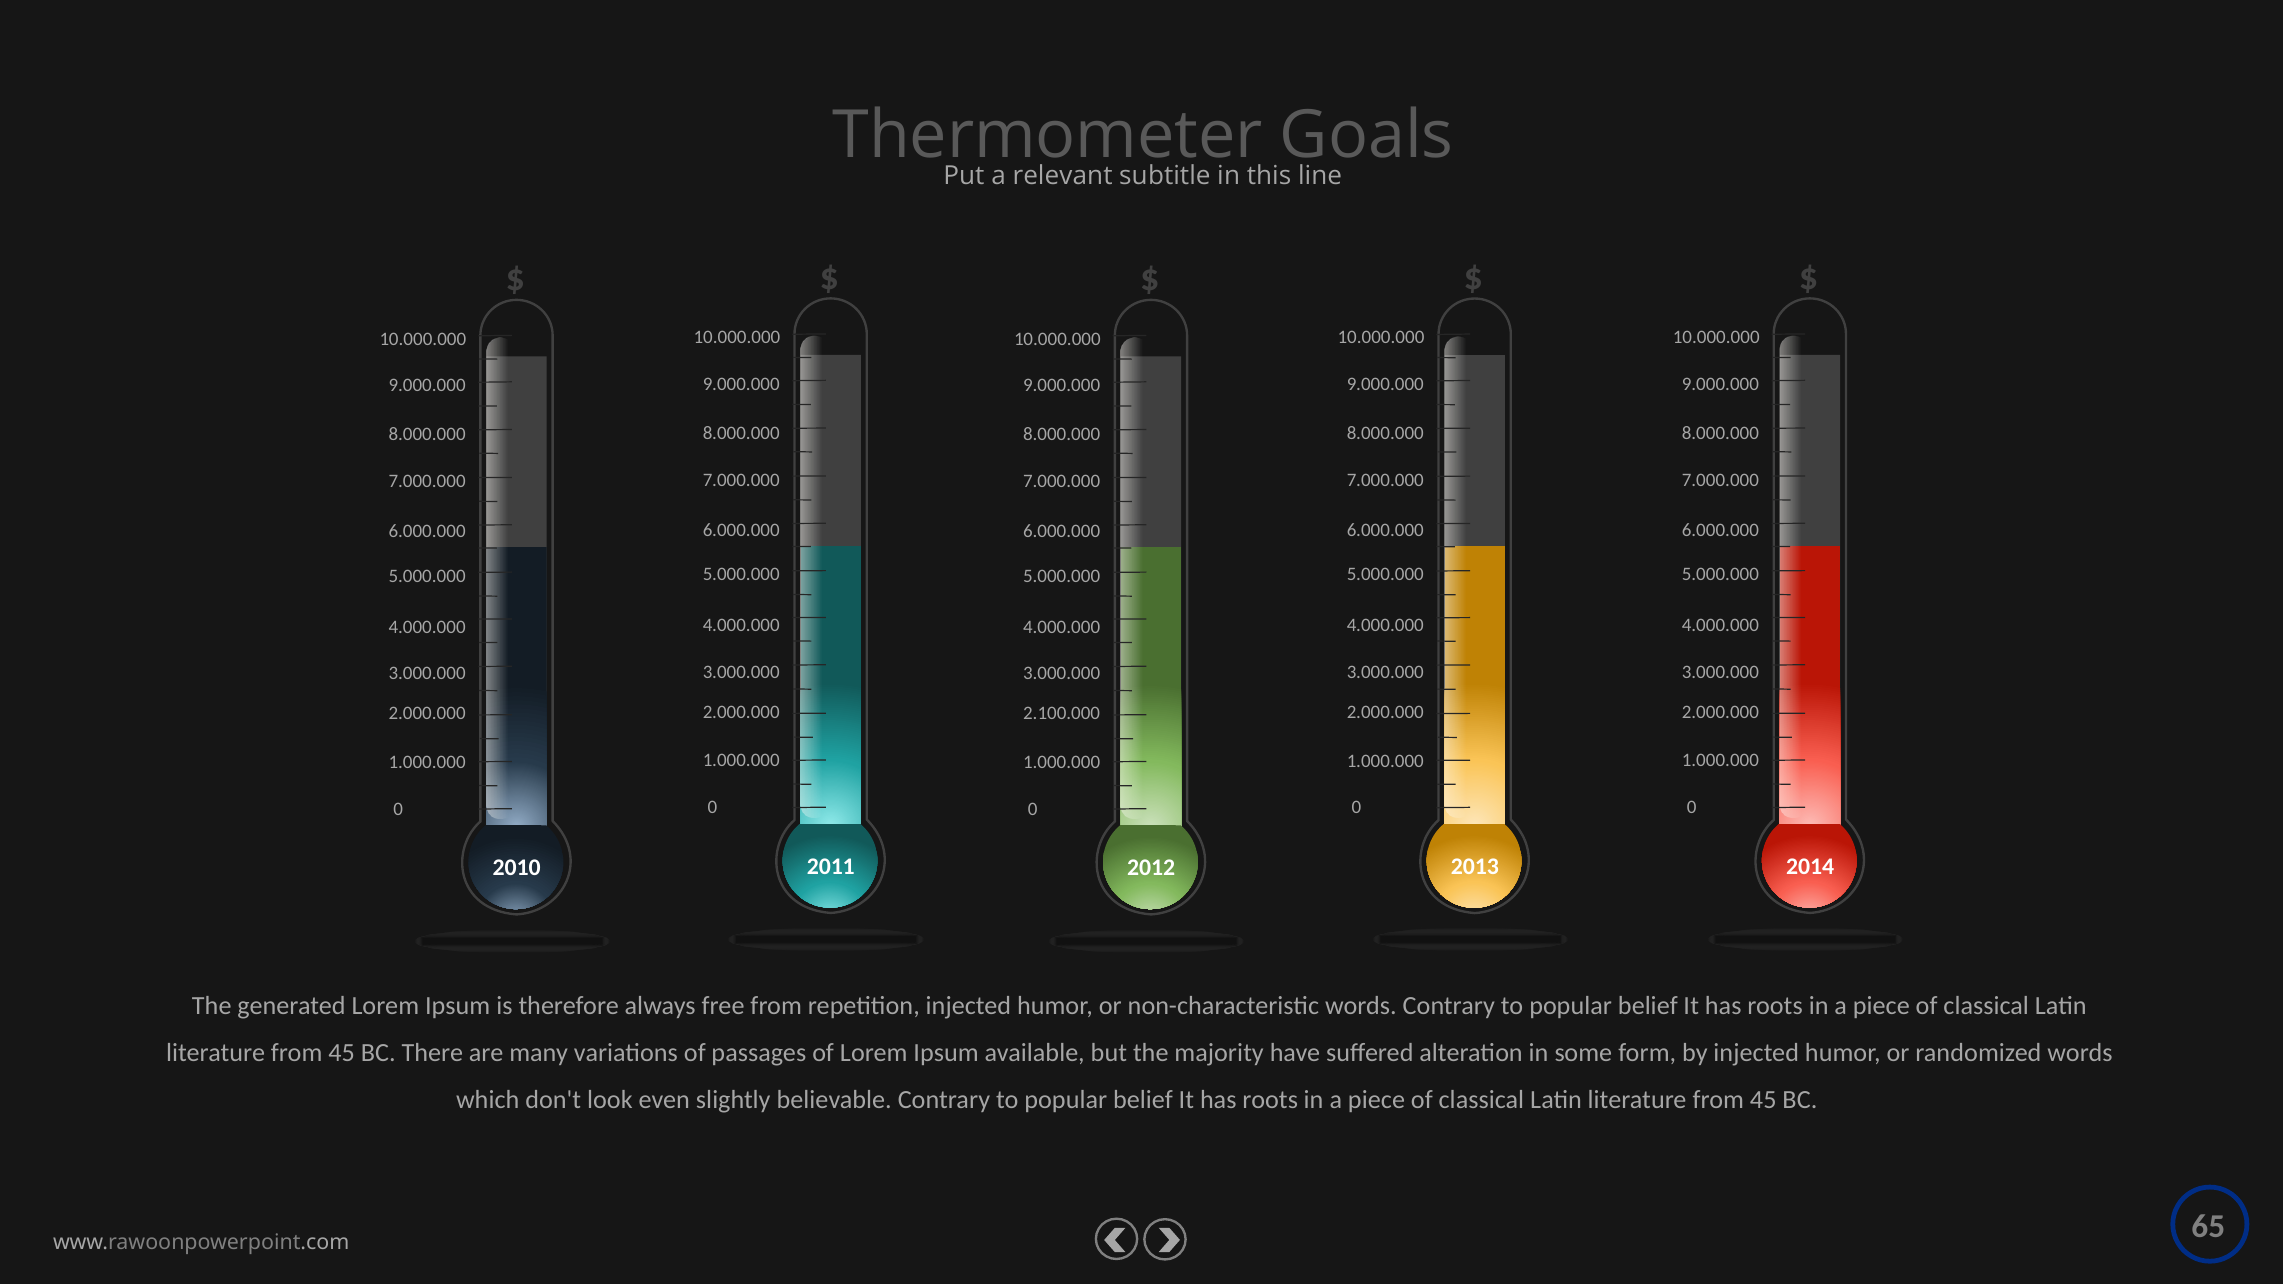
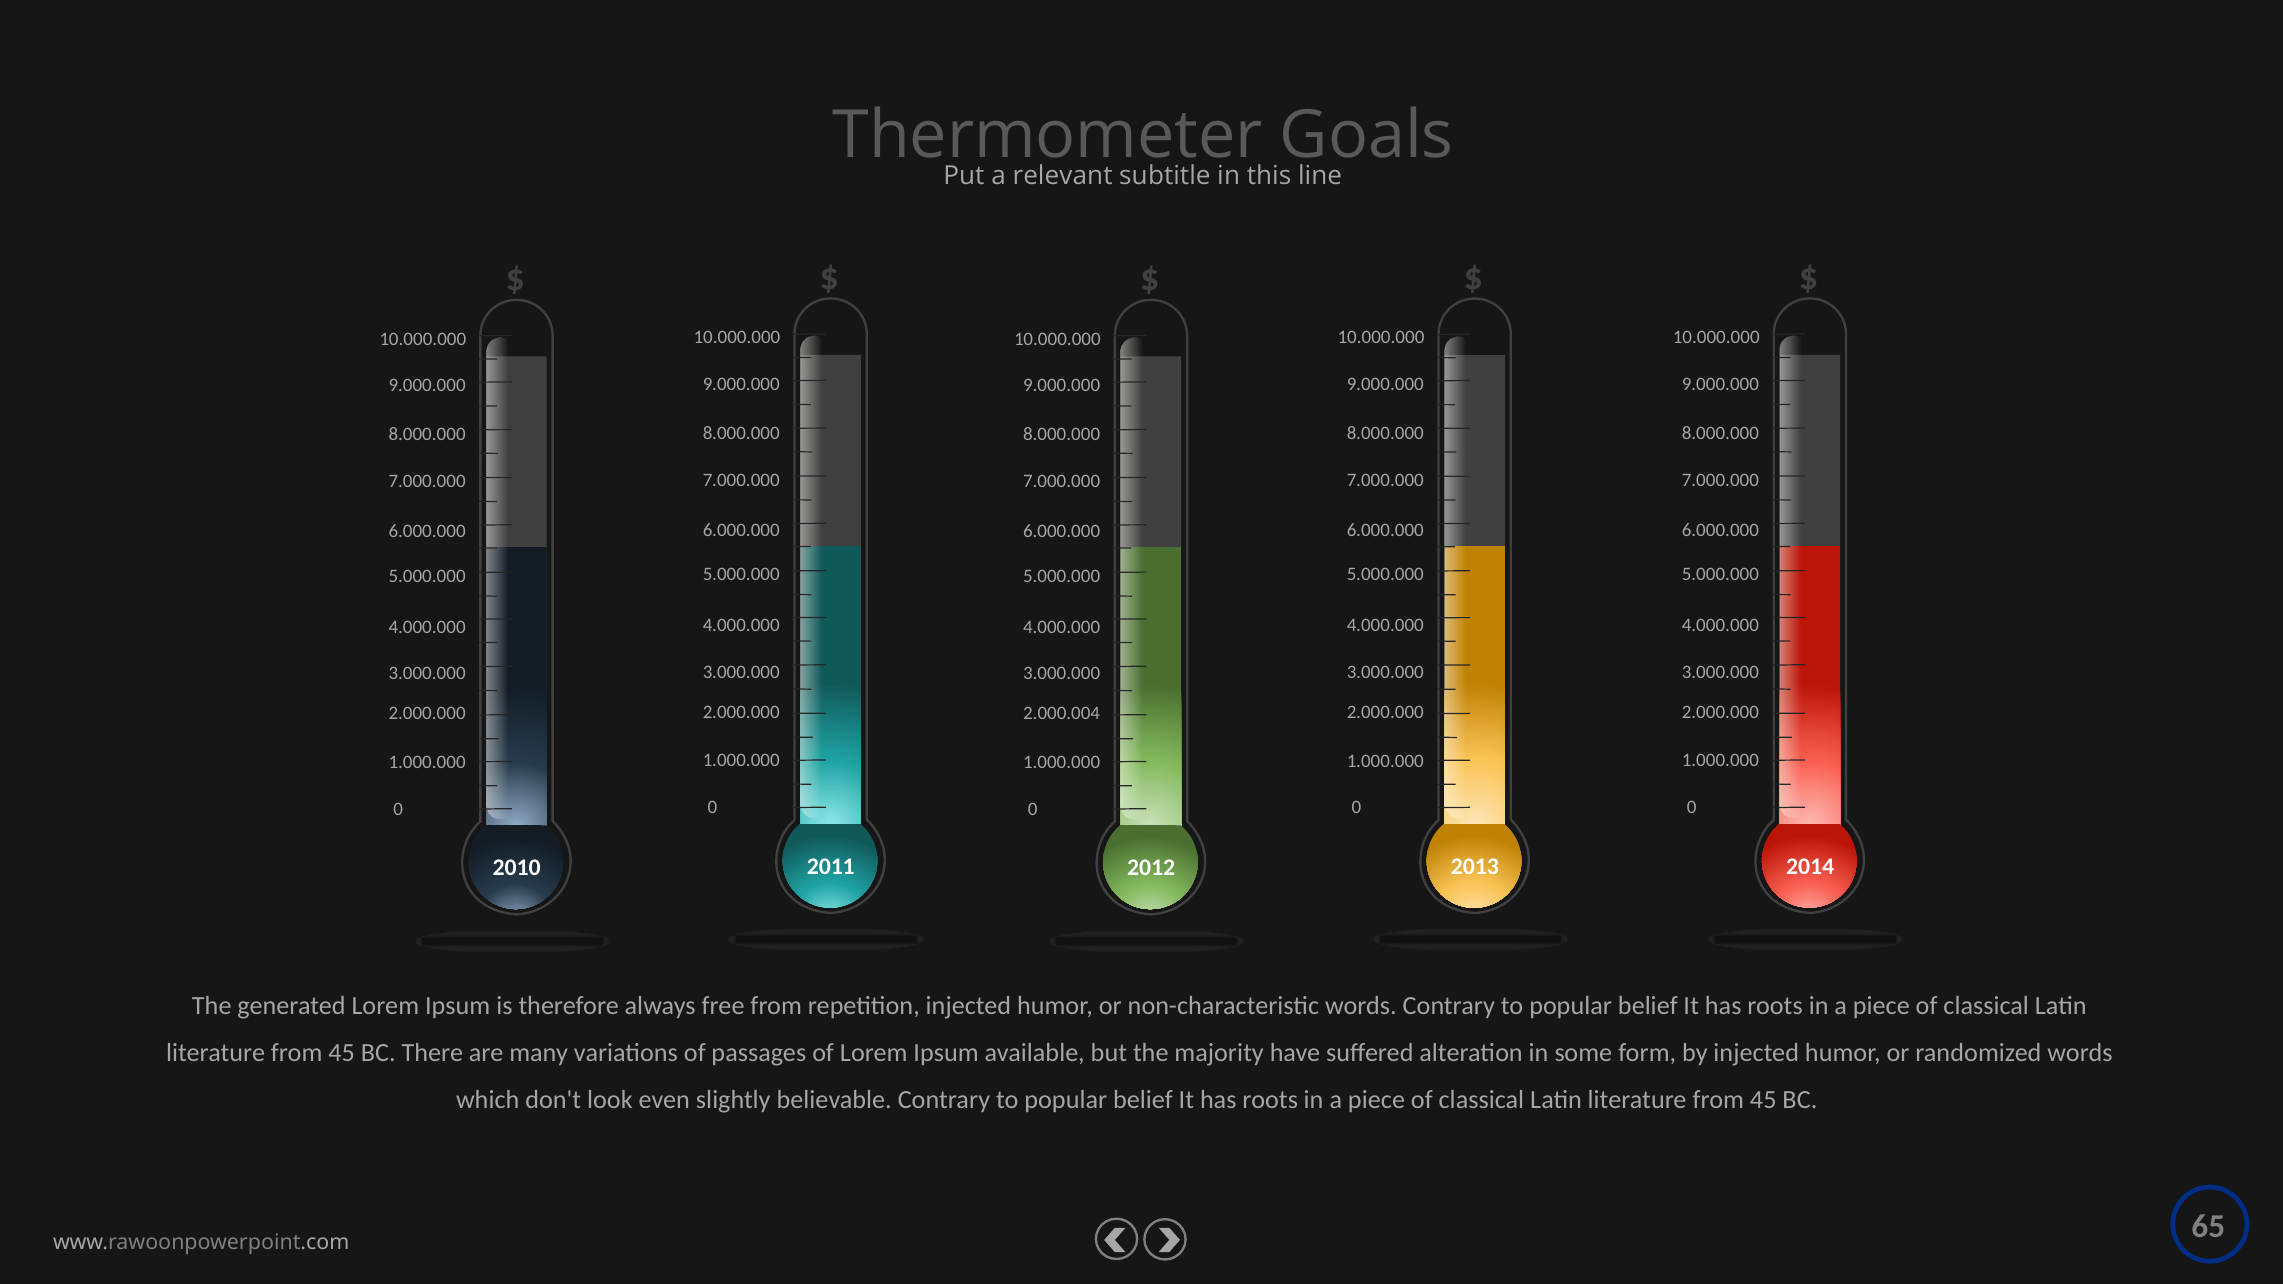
2.100.000: 2.100.000 -> 2.000.004
